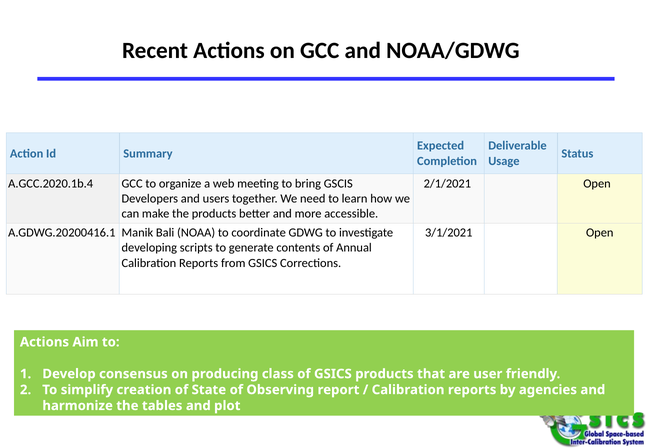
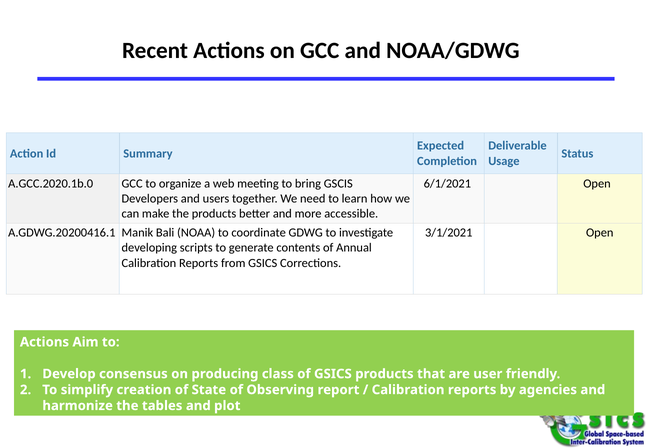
A.GCC.2020.1b.4: A.GCC.2020.1b.4 -> A.GCC.2020.1b.0
2/1/2021: 2/1/2021 -> 6/1/2021
